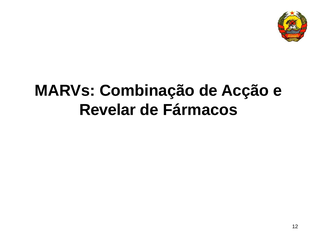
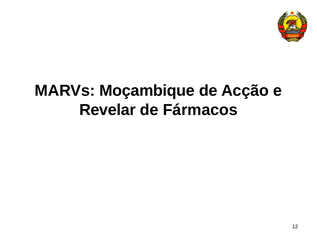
Combinação: Combinação -> Moçambique
